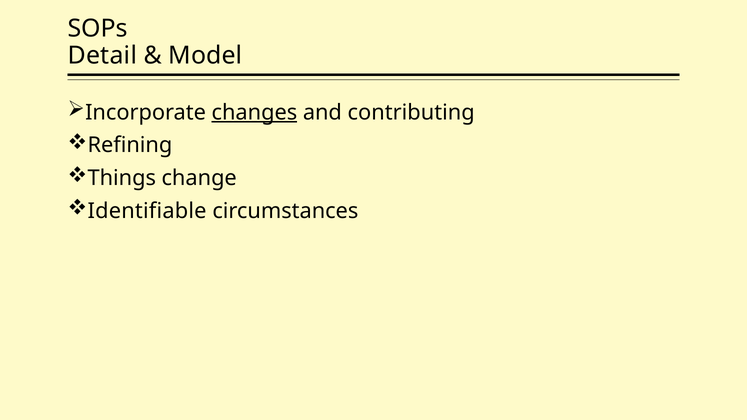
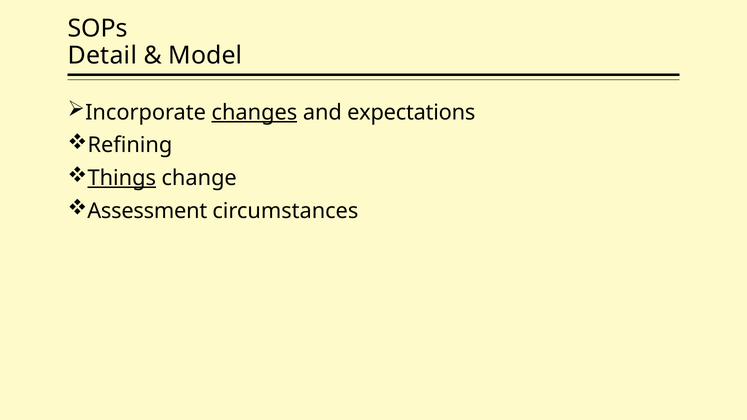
contributing: contributing -> expectations
Things underline: none -> present
Identifiable: Identifiable -> Assessment
